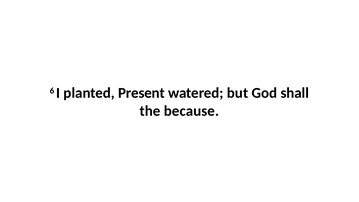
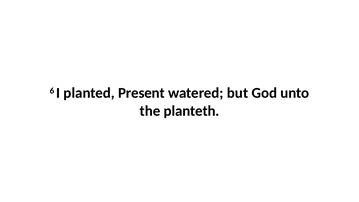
shall: shall -> unto
because: because -> planteth
